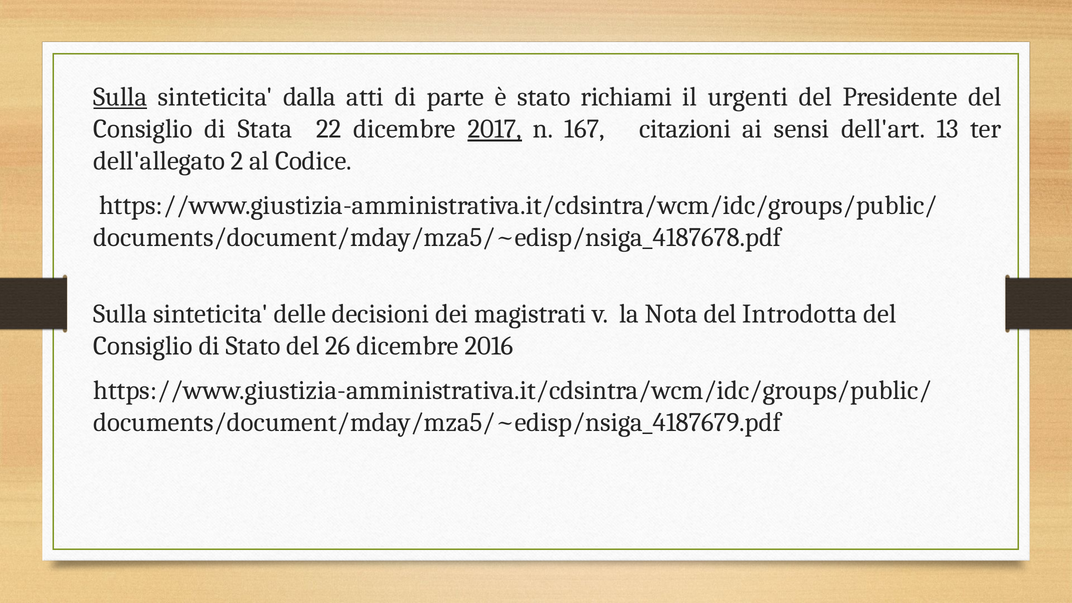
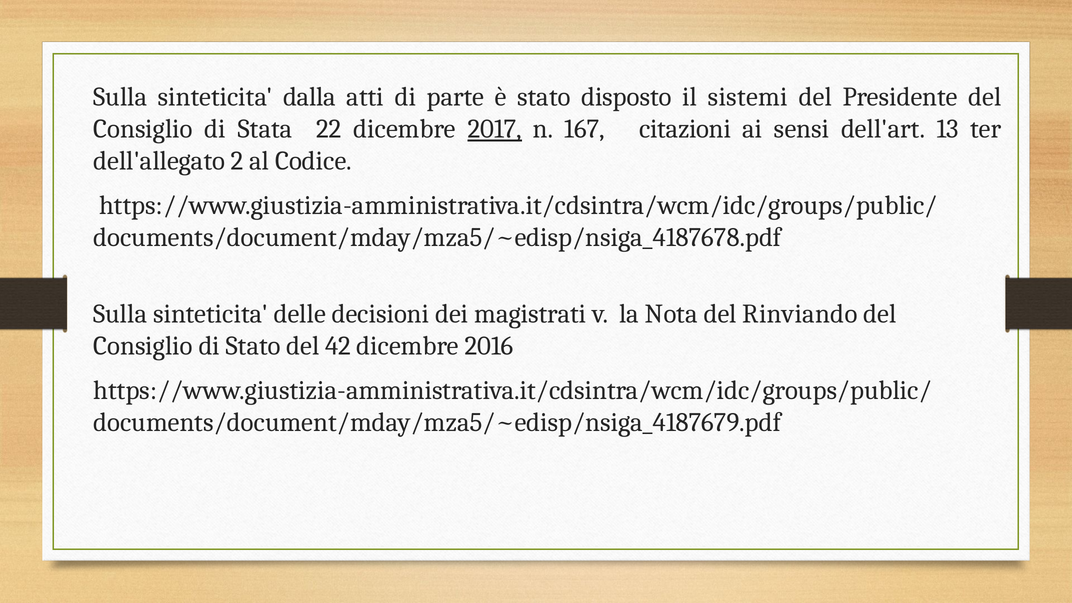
Sulla at (120, 97) underline: present -> none
richiami: richiami -> disposto
urgenti: urgenti -> sistemi
Introdotta: Introdotta -> Rinviando
26: 26 -> 42
